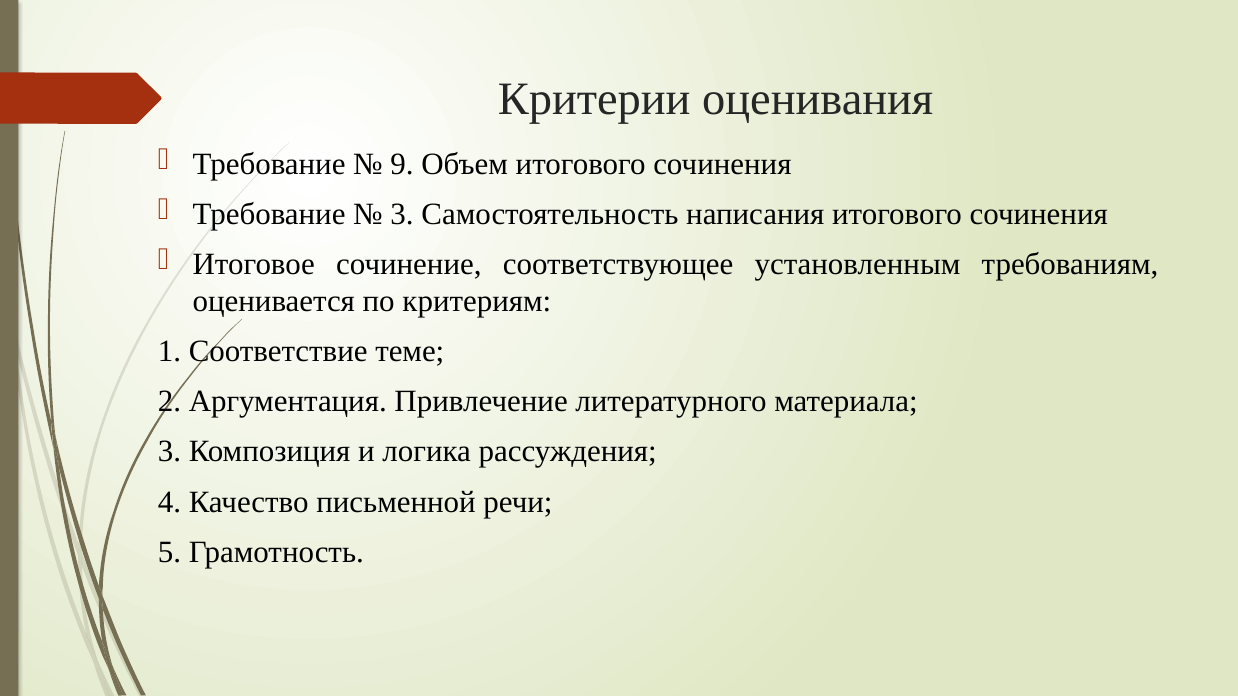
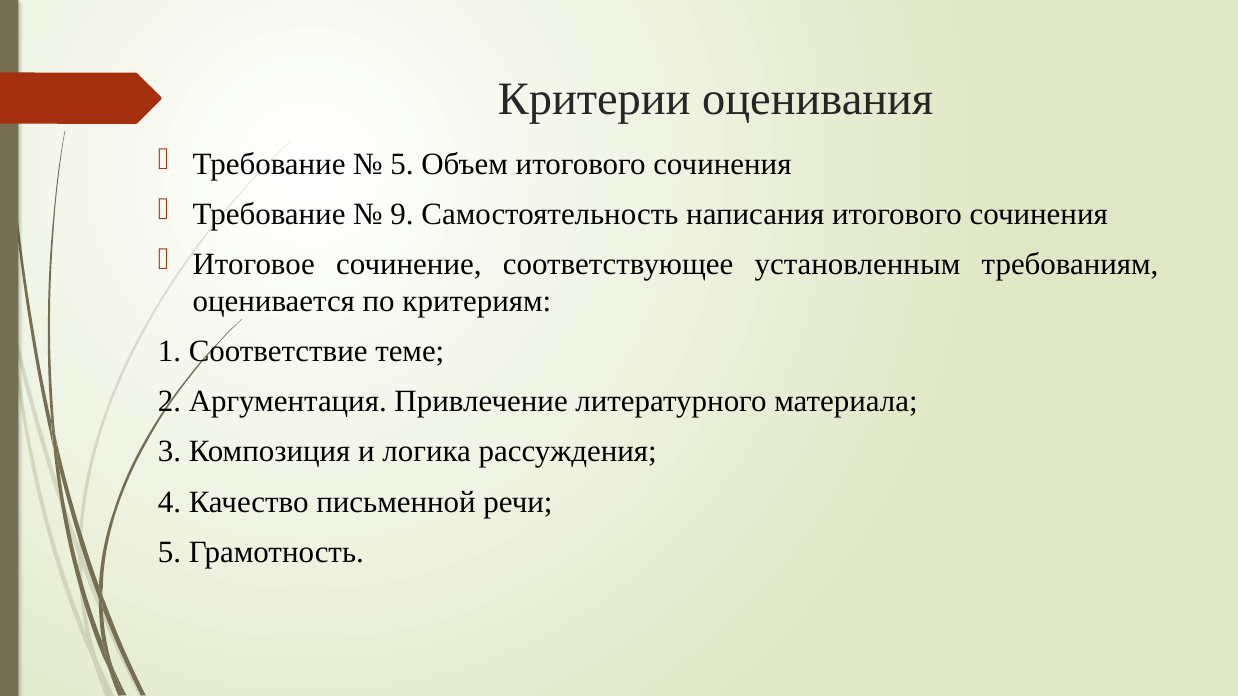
9 at (402, 165): 9 -> 5
3 at (402, 215): 3 -> 9
